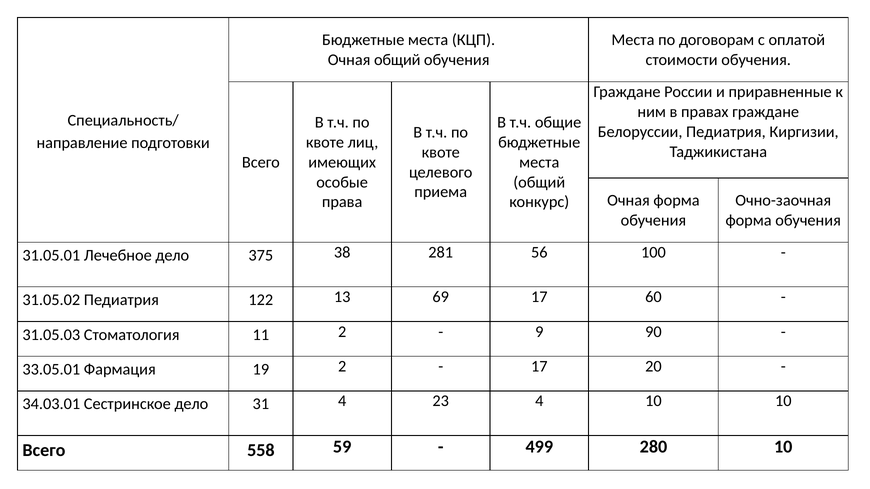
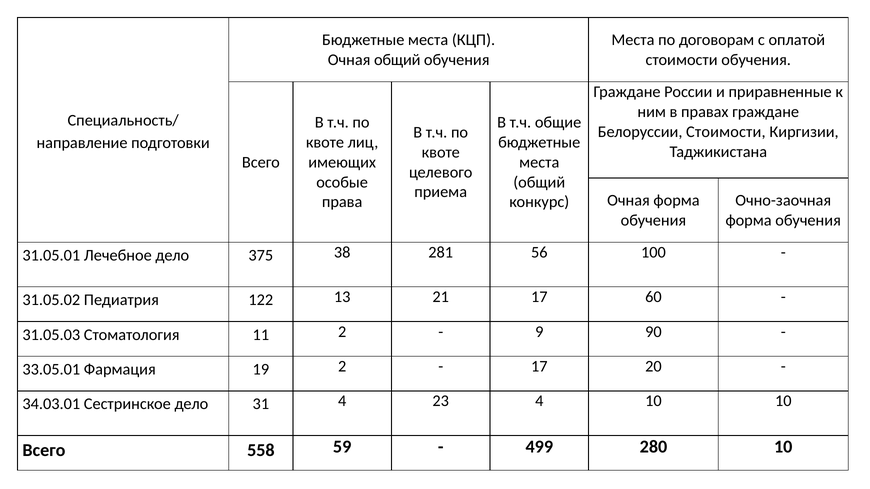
Белоруссии Педиатрия: Педиатрия -> Стоимости
69: 69 -> 21
